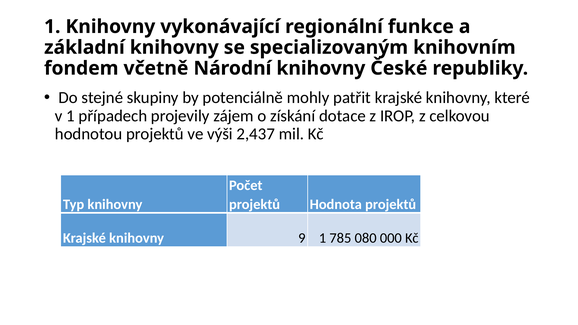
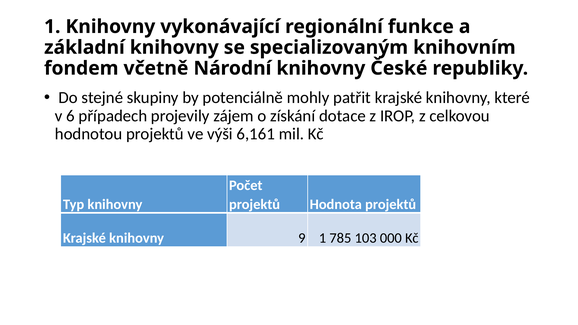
v 1: 1 -> 6
2,437: 2,437 -> 6,161
080: 080 -> 103
